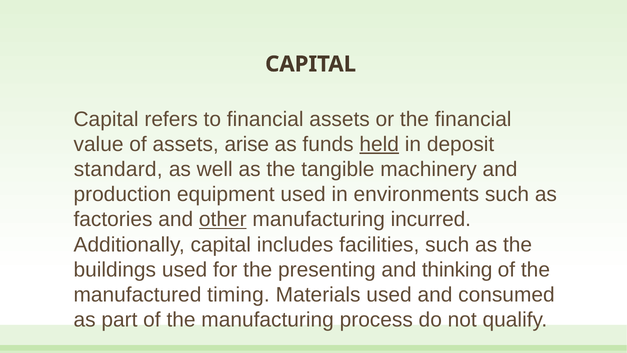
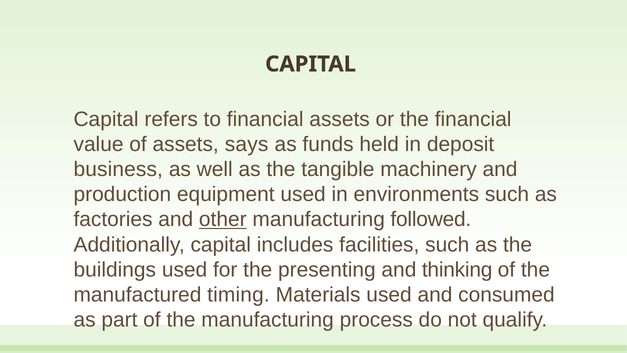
arise: arise -> says
held underline: present -> none
standard: standard -> business
incurred: incurred -> followed
